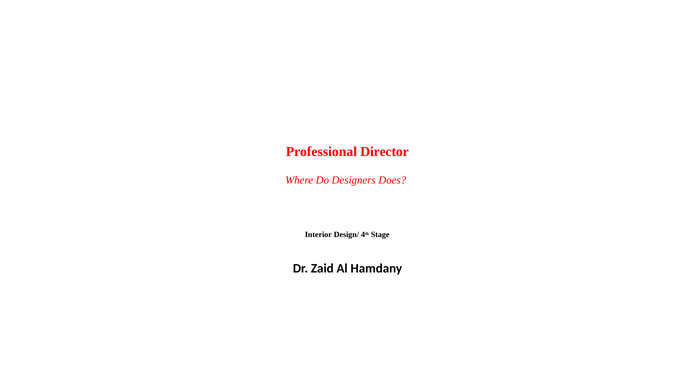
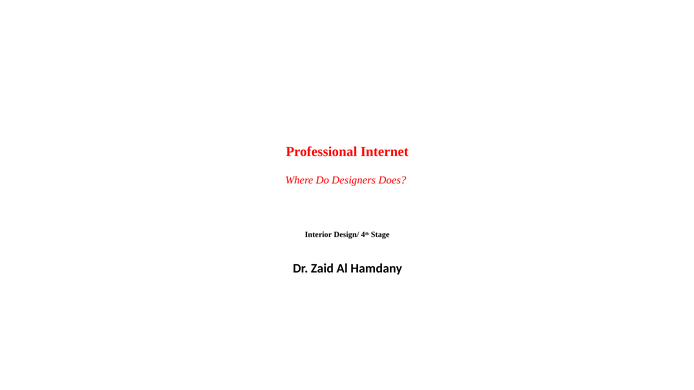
Director: Director -> Internet
